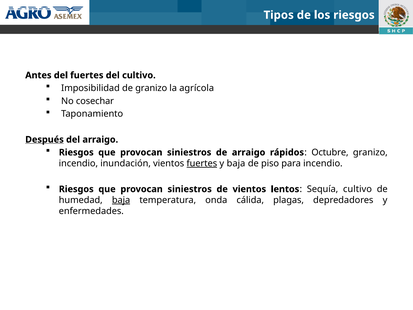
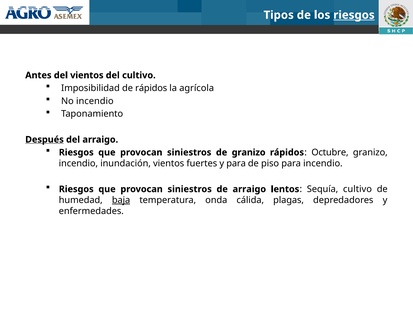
riesgos at (354, 15) underline: none -> present
del fuertes: fuertes -> vientos
de granizo: granizo -> rápidos
No cosechar: cosechar -> incendio
de arraigo: arraigo -> granizo
fuertes at (202, 163) underline: present -> none
y baja: baja -> para
de vientos: vientos -> arraigo
